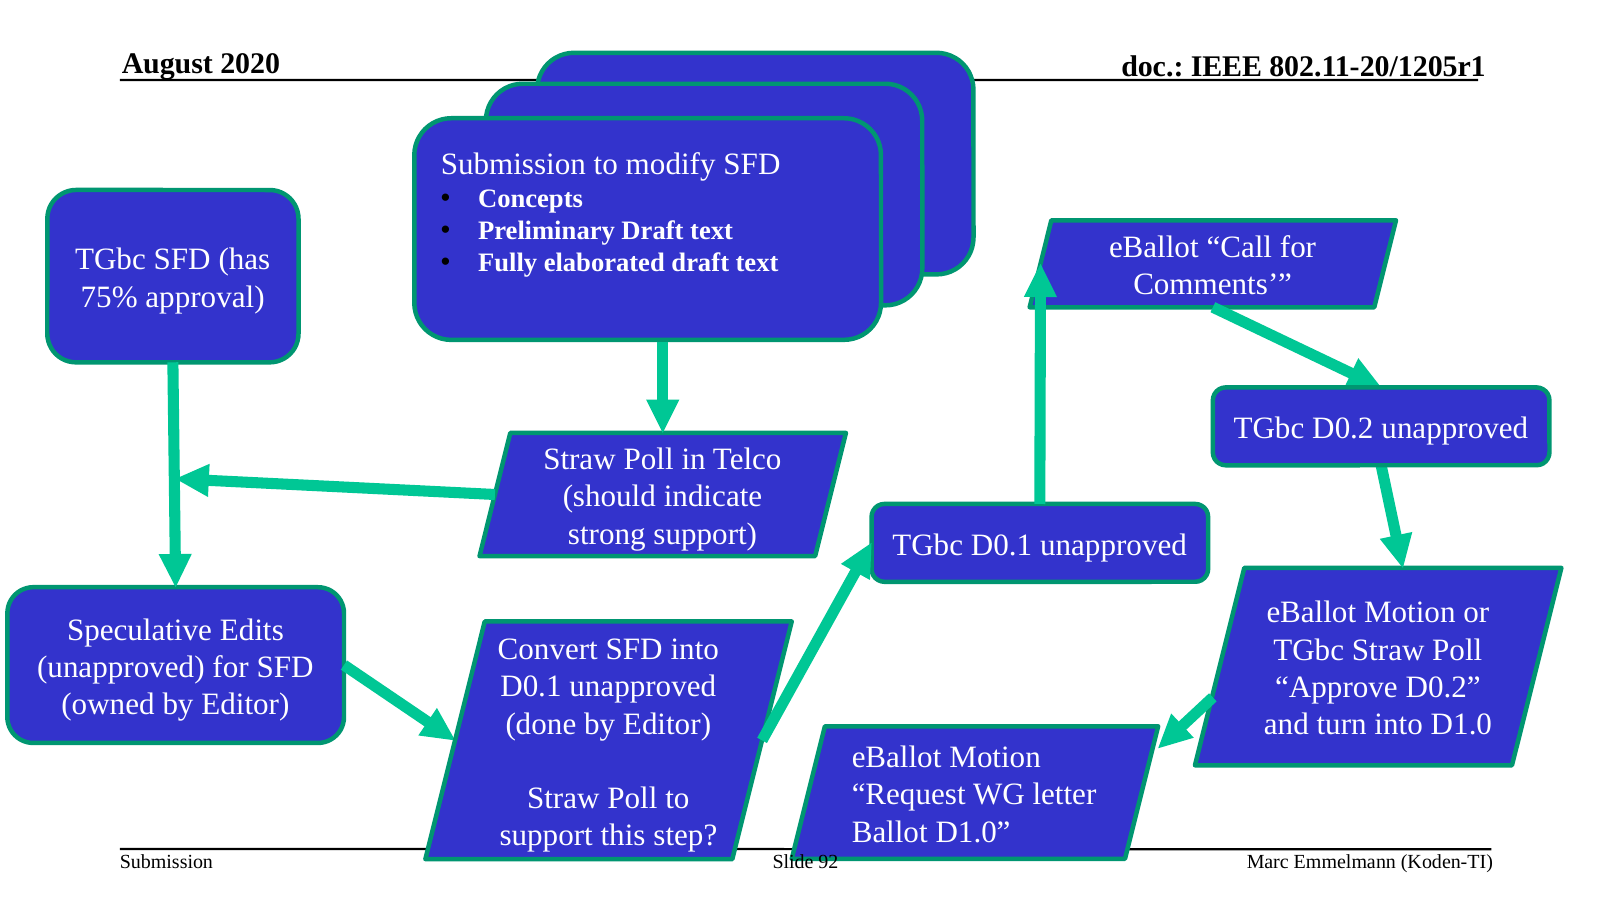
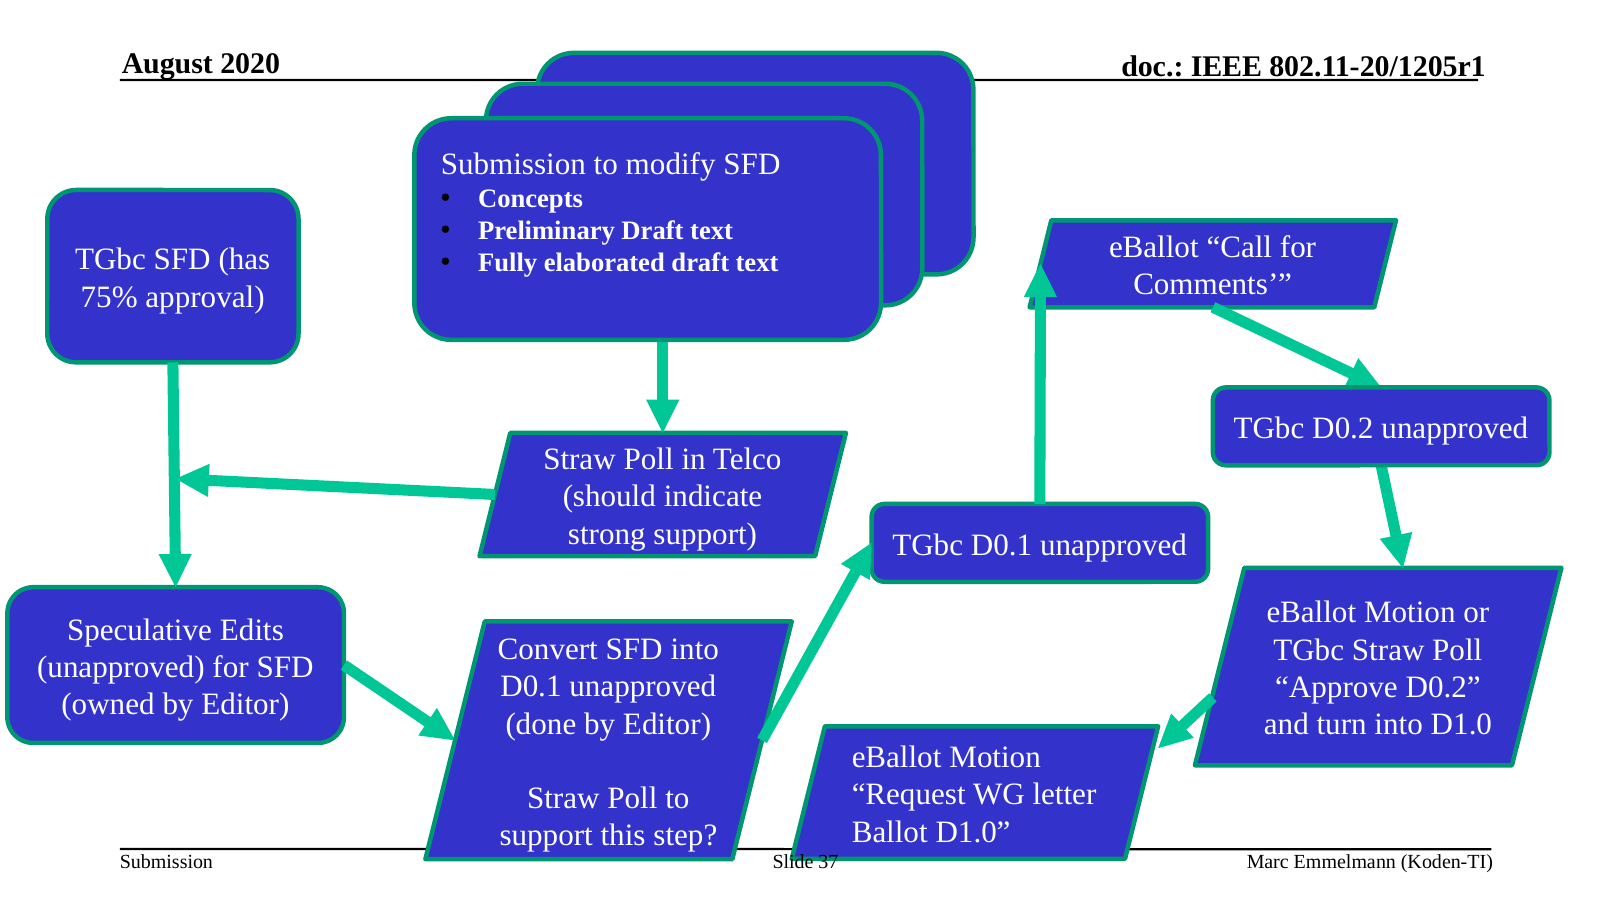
92: 92 -> 37
